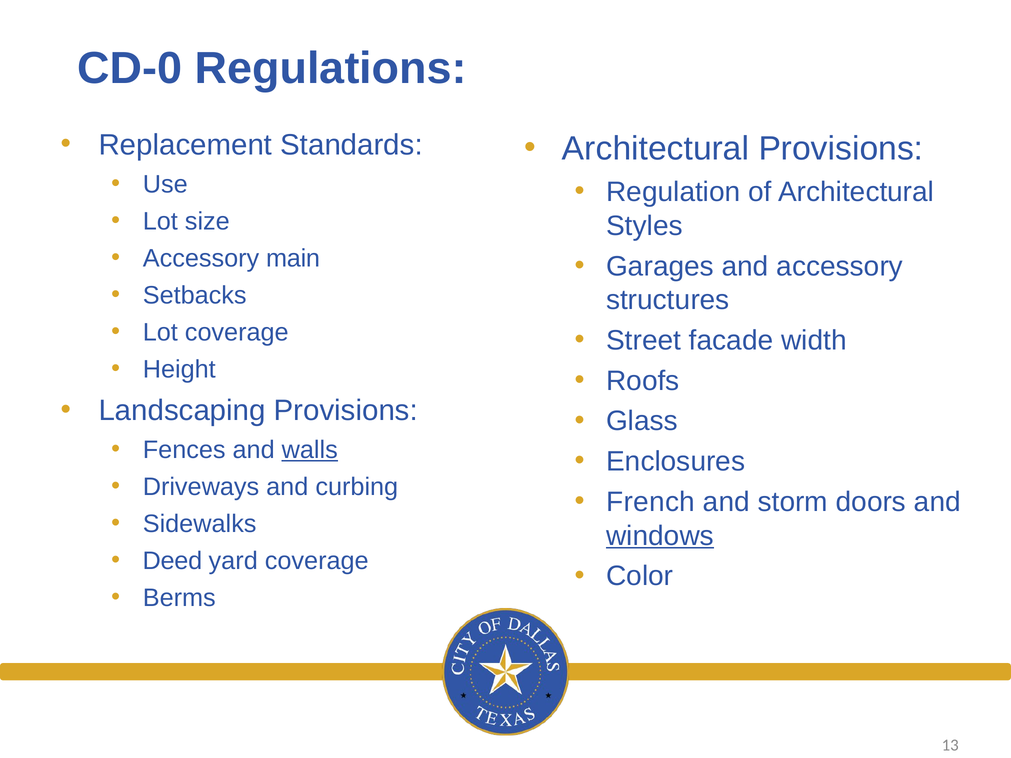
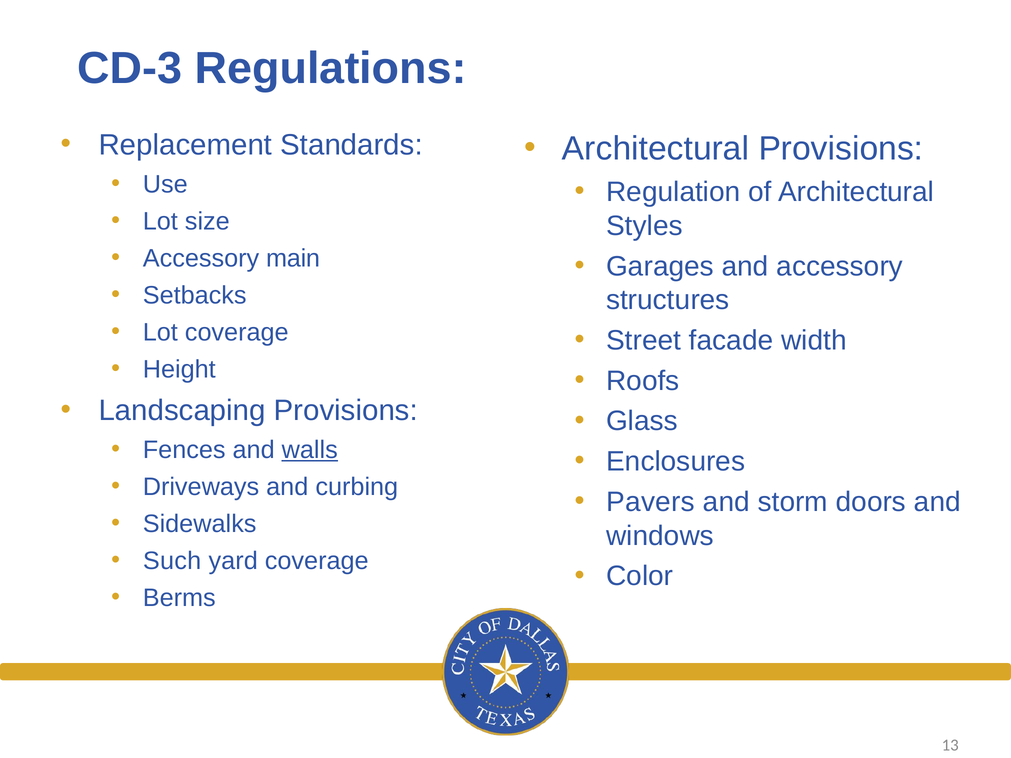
CD-0: CD-0 -> CD-3
French: French -> Pavers
windows underline: present -> none
Deed: Deed -> Such
